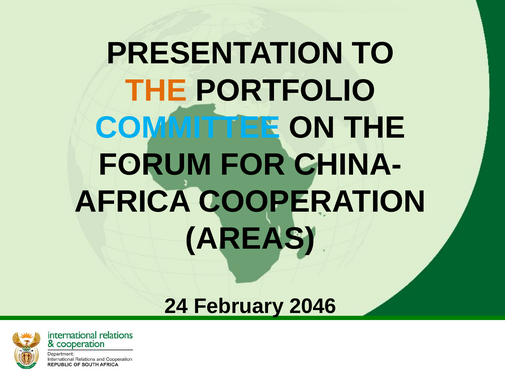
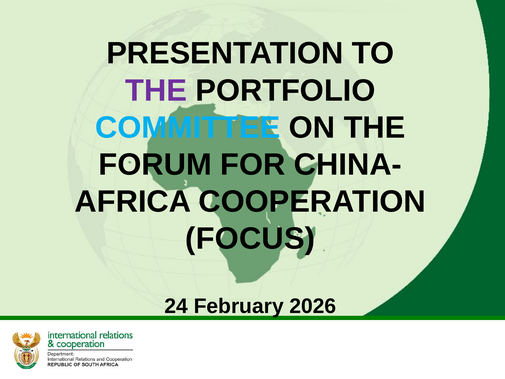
THE at (156, 90) colour: orange -> purple
AREAS: AREAS -> FOCUS
2046: 2046 -> 2026
